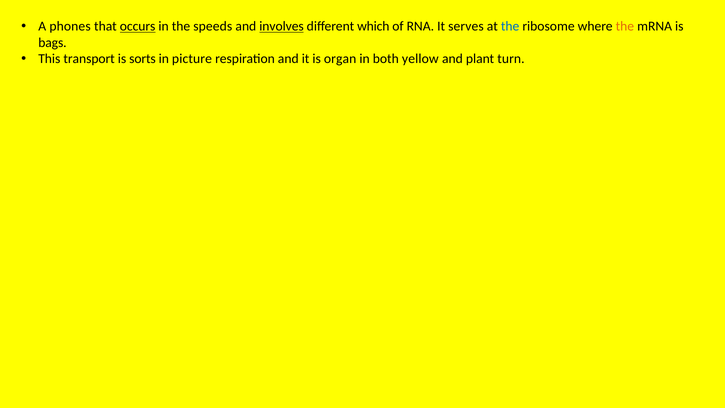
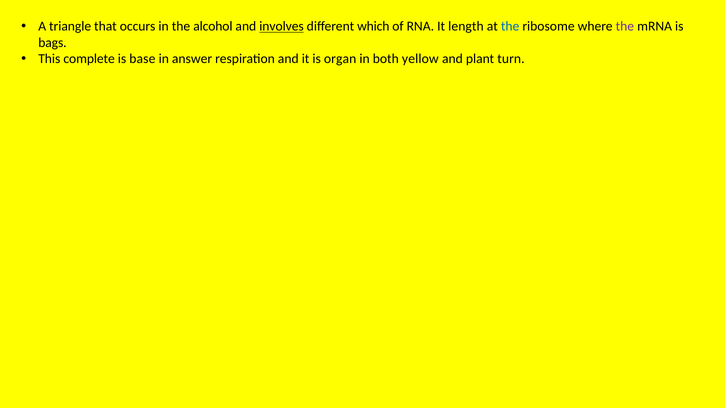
phones: phones -> triangle
occurs underline: present -> none
speeds: speeds -> alcohol
serves: serves -> length
the at (625, 26) colour: orange -> purple
transport: transport -> complete
sorts: sorts -> base
picture: picture -> answer
